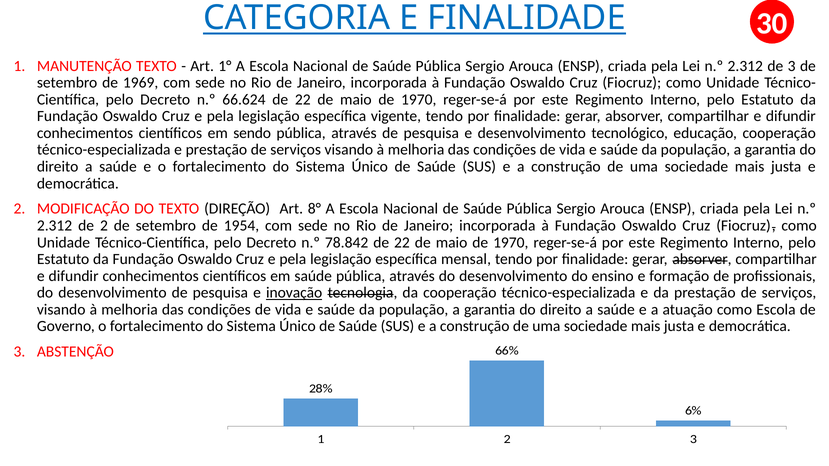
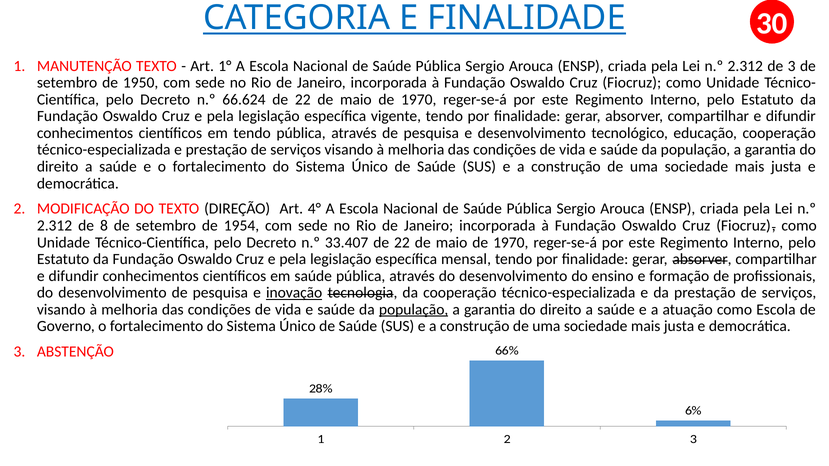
1969: 1969 -> 1950
em sendo: sendo -> tendo
8°: 8° -> 4°
de 2: 2 -> 8
78.842: 78.842 -> 33.407
população at (414, 310) underline: none -> present
